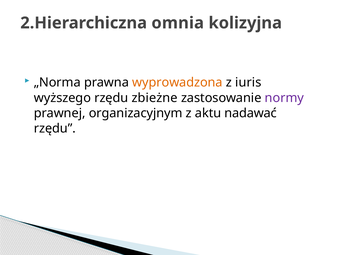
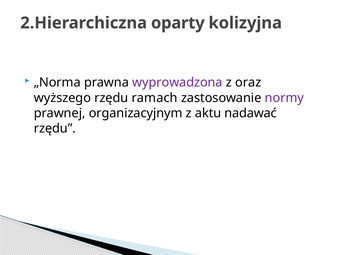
omnia: omnia -> oparty
wyprowadzona colour: orange -> purple
iuris: iuris -> oraz
zbieżne: zbieżne -> ramach
